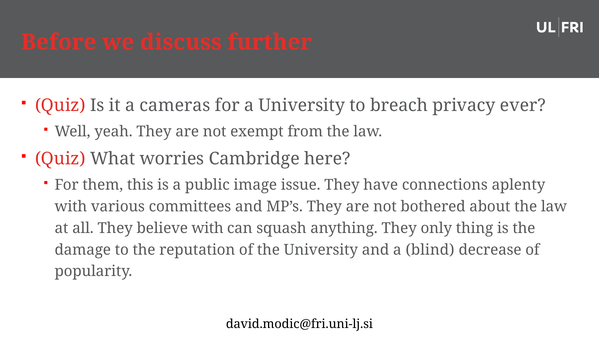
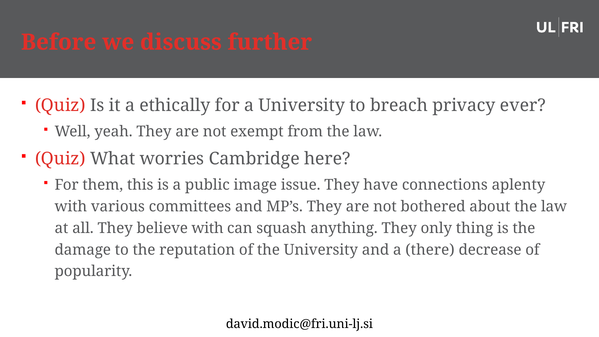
cameras: cameras -> ethically
blind: blind -> there
